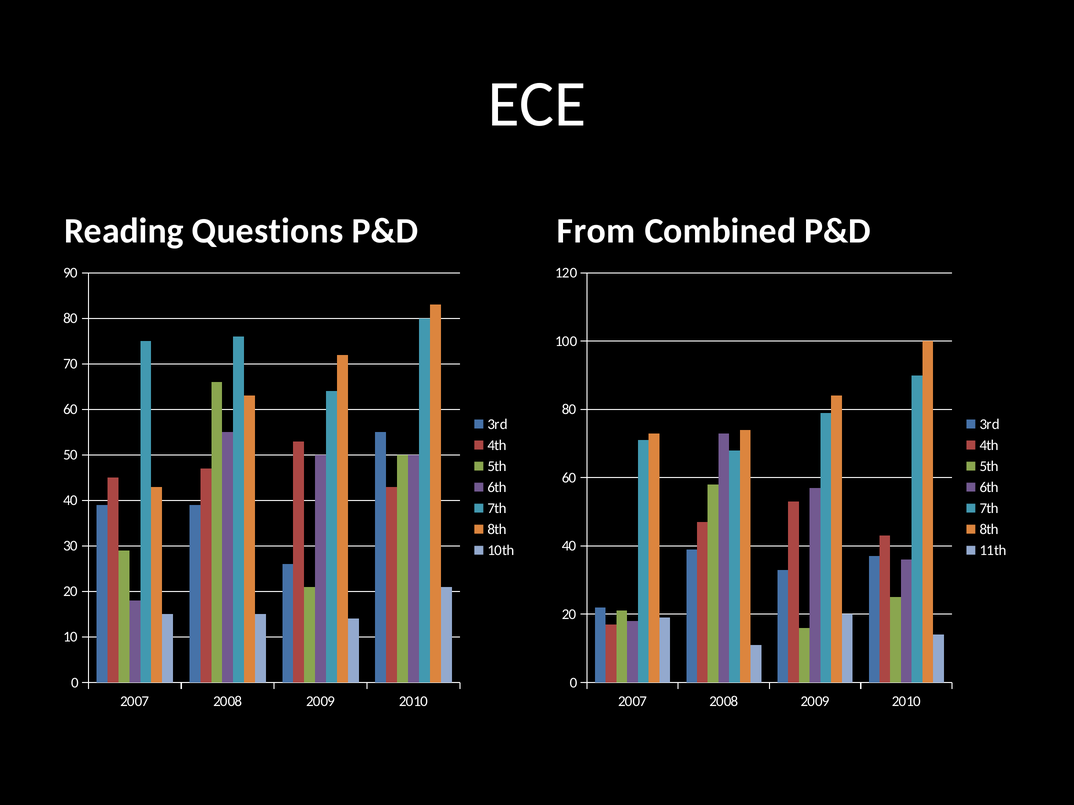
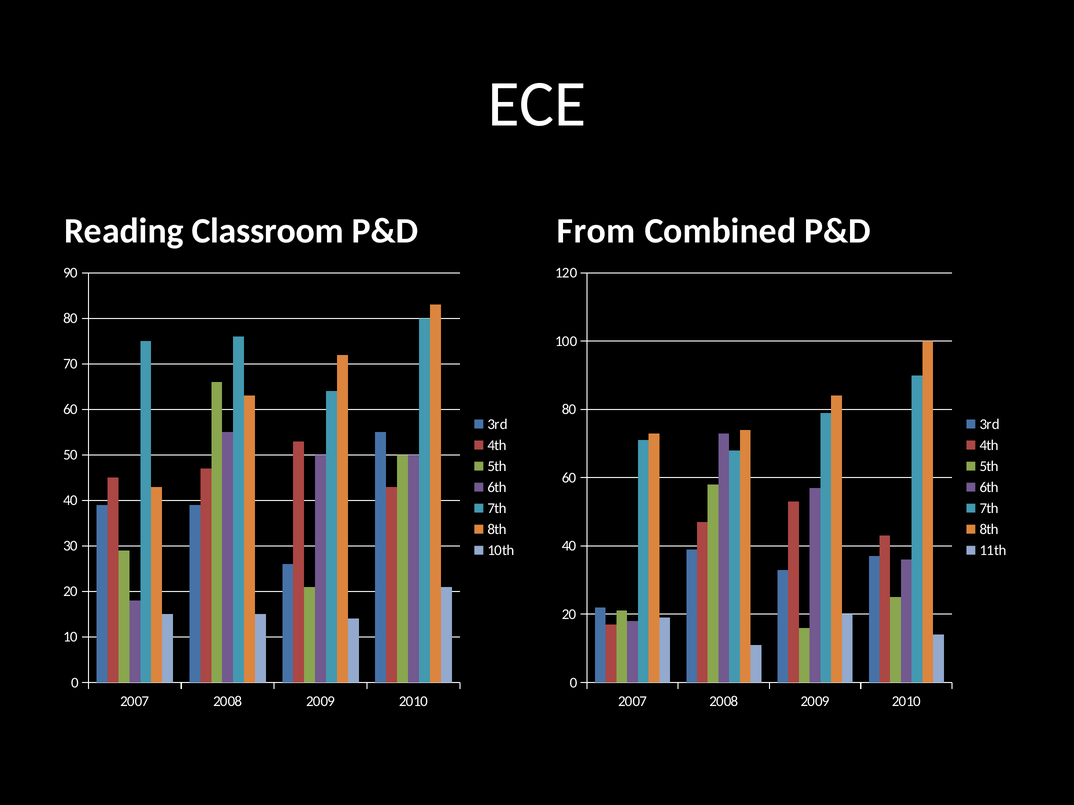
Questions: Questions -> Classroom
